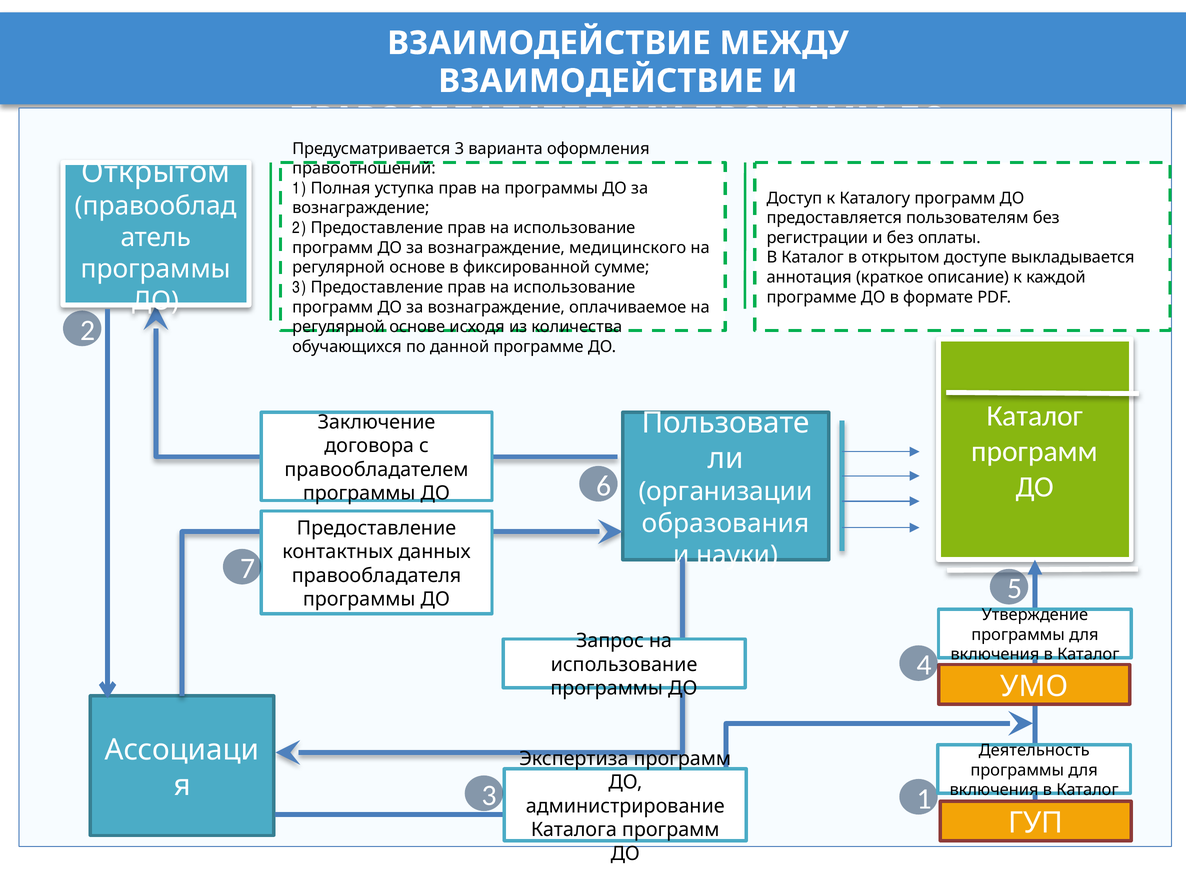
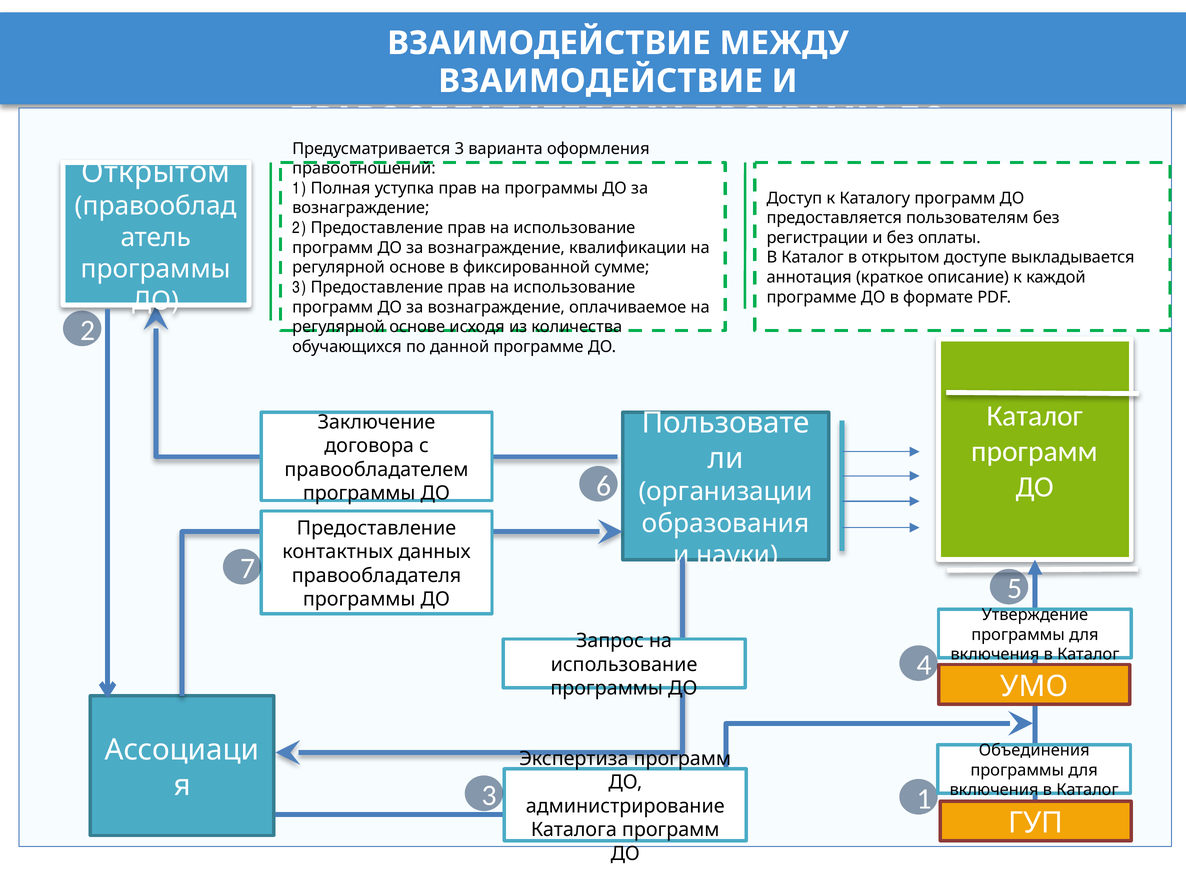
медицинского: медицинского -> квалификации
Деятельность: Деятельность -> Объединения
